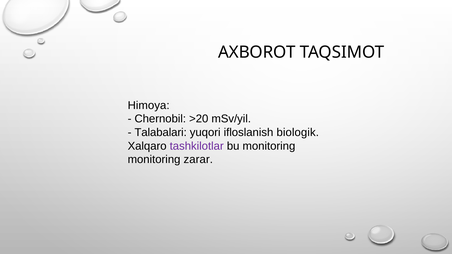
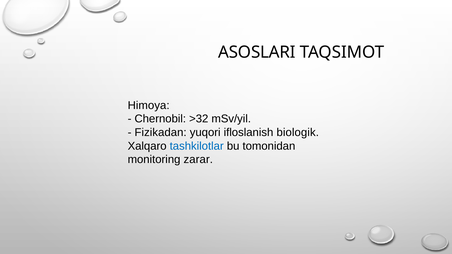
AXBOROT: AXBOROT -> ASOSLARI
>20: >20 -> >32
Talabalari: Talabalari -> Fizikadan
tashkilotlar colour: purple -> blue
bu monitoring: monitoring -> tomonidan
